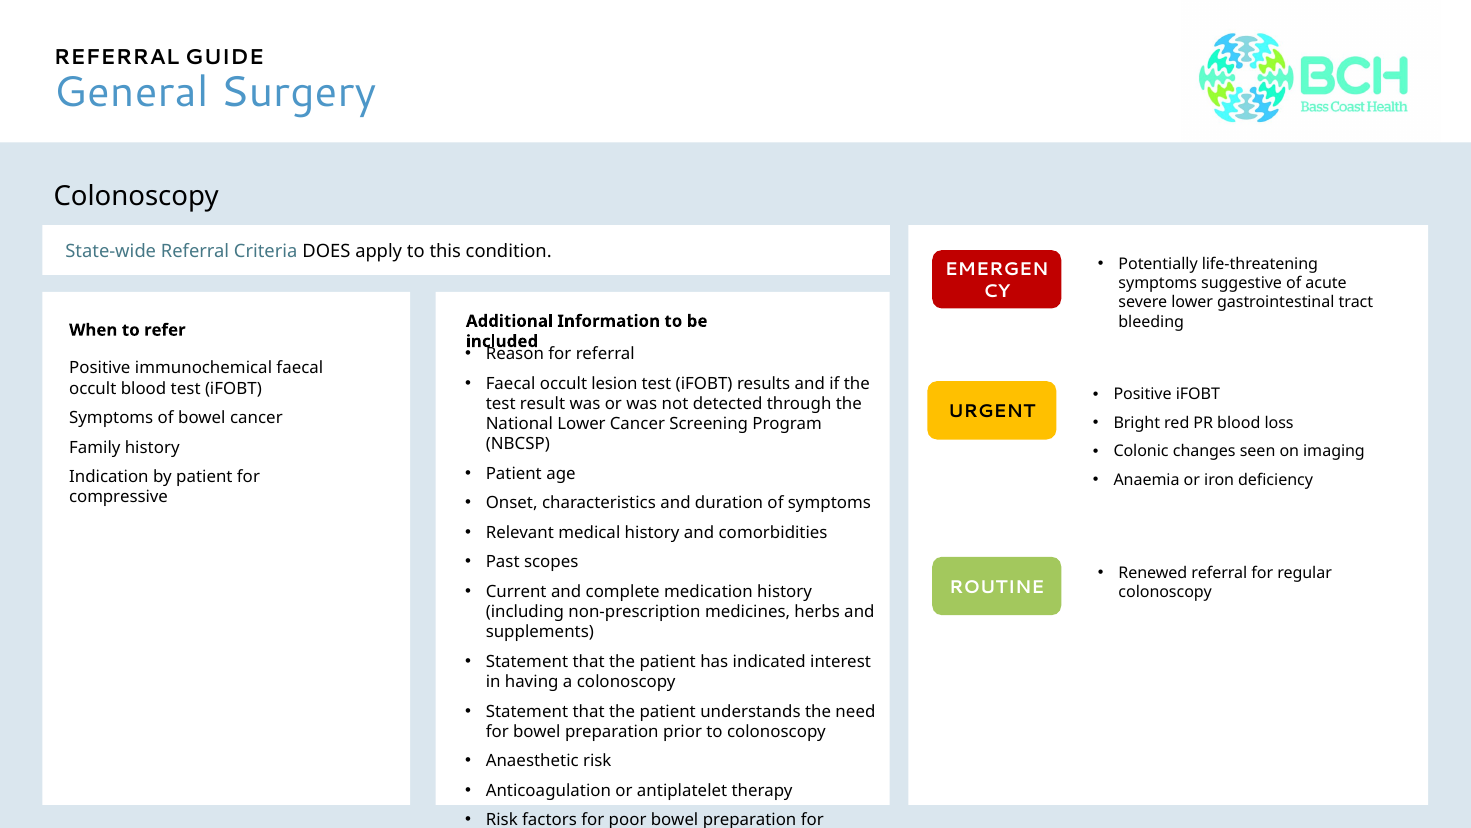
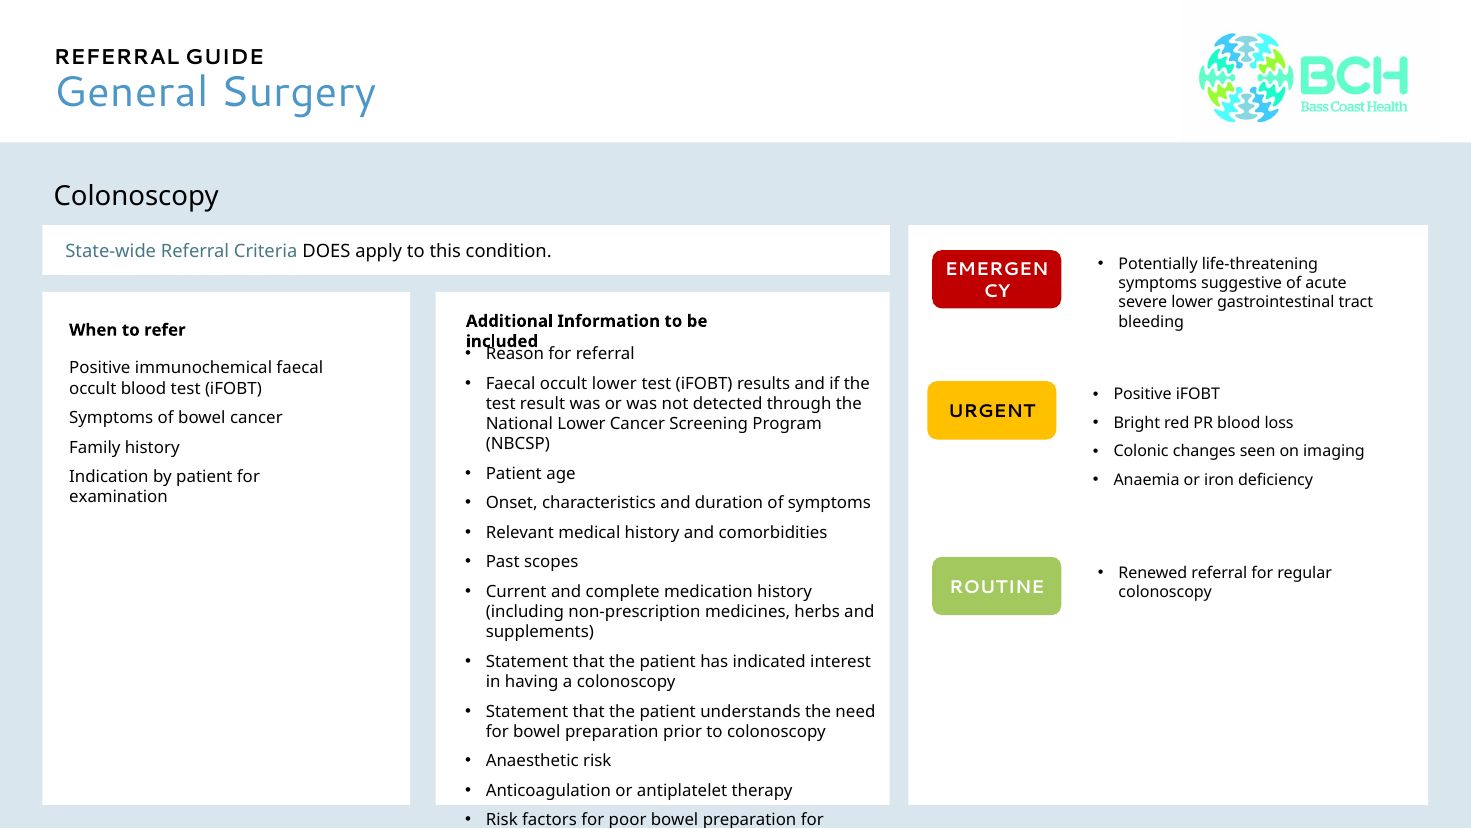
occult lesion: lesion -> lower
compressive: compressive -> examination
